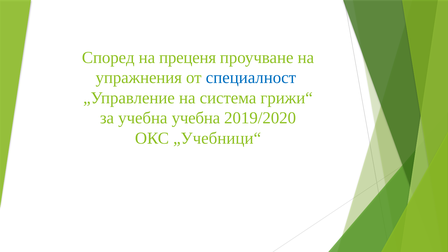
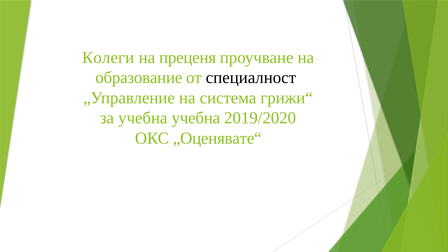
Според: Според -> Колеги
упражнения: упражнения -> образование
специалност colour: blue -> black
„Учебници“: „Учебници“ -> „Оценявате“
